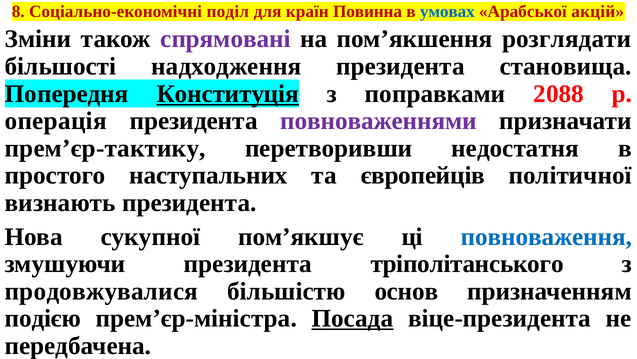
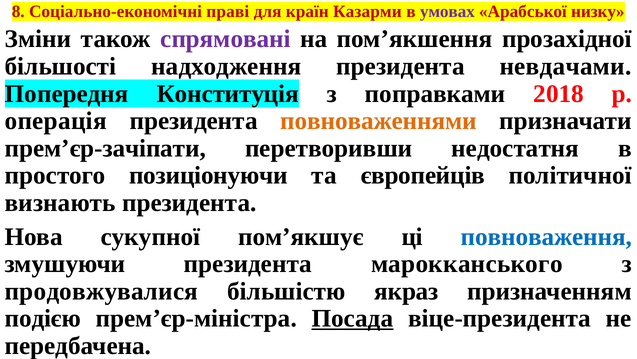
поділ: поділ -> праві
Повинна: Повинна -> Казарми
умовах colour: blue -> purple
акцій: акцій -> низку
розглядати: розглядати -> прозахідної
становища: становища -> невдачами
Конституція underline: present -> none
2088: 2088 -> 2018
повноваженнями colour: purple -> orange
прем’єр-тактику: прем’єр-тактику -> прем’єр-зачіпати
наступальних: наступальних -> позиціонуючи
тріполітанського: тріполітанського -> марокканського
основ: основ -> якраз
